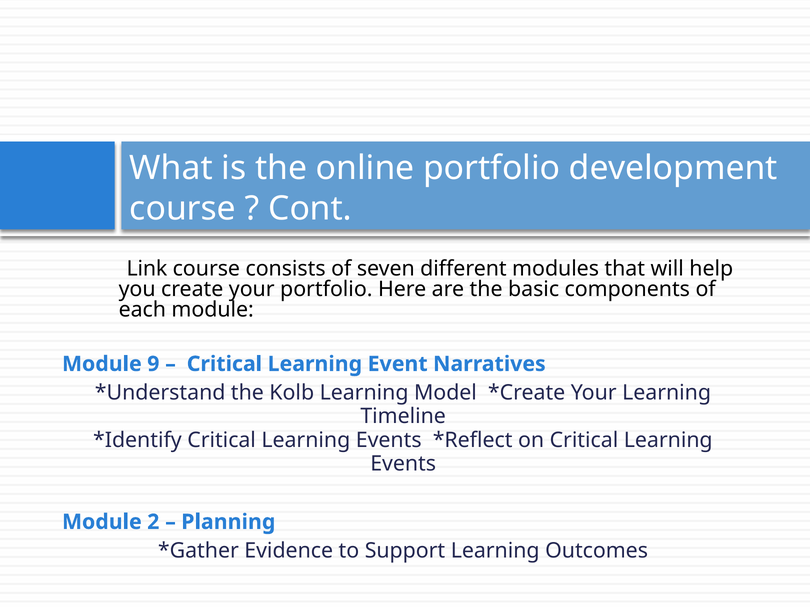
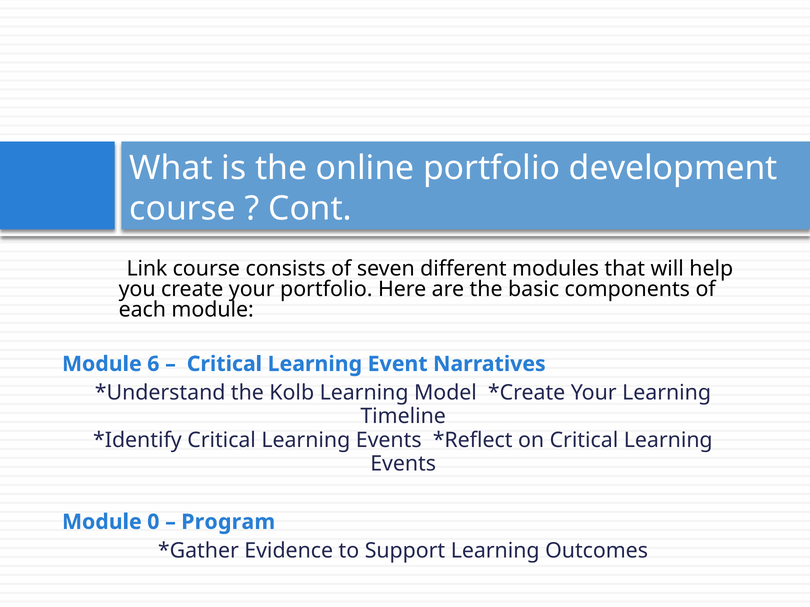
9: 9 -> 6
2: 2 -> 0
Planning: Planning -> Program
